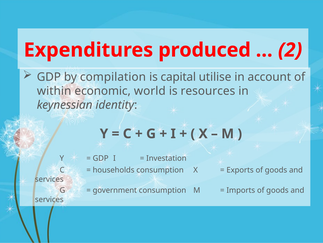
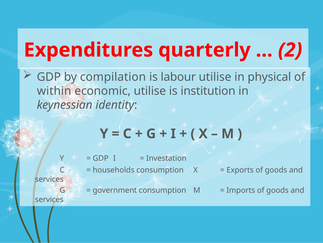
produced: produced -> quarterly
capital: capital -> labour
account: account -> physical
economic world: world -> utilise
resources: resources -> institution
